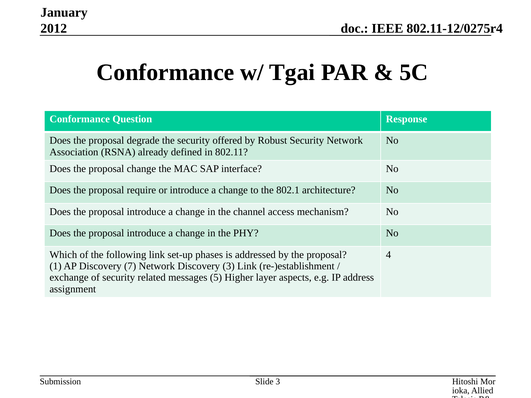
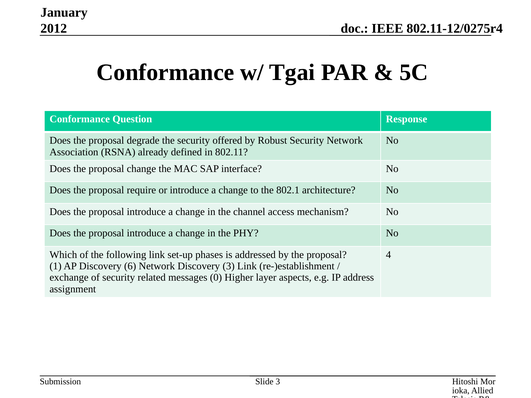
7: 7 -> 6
5: 5 -> 0
